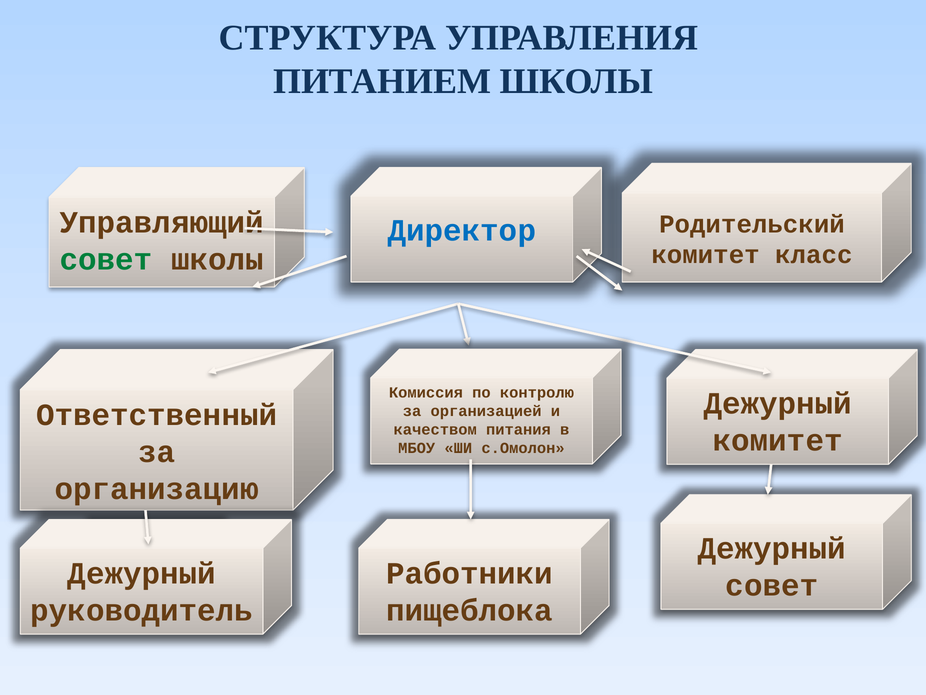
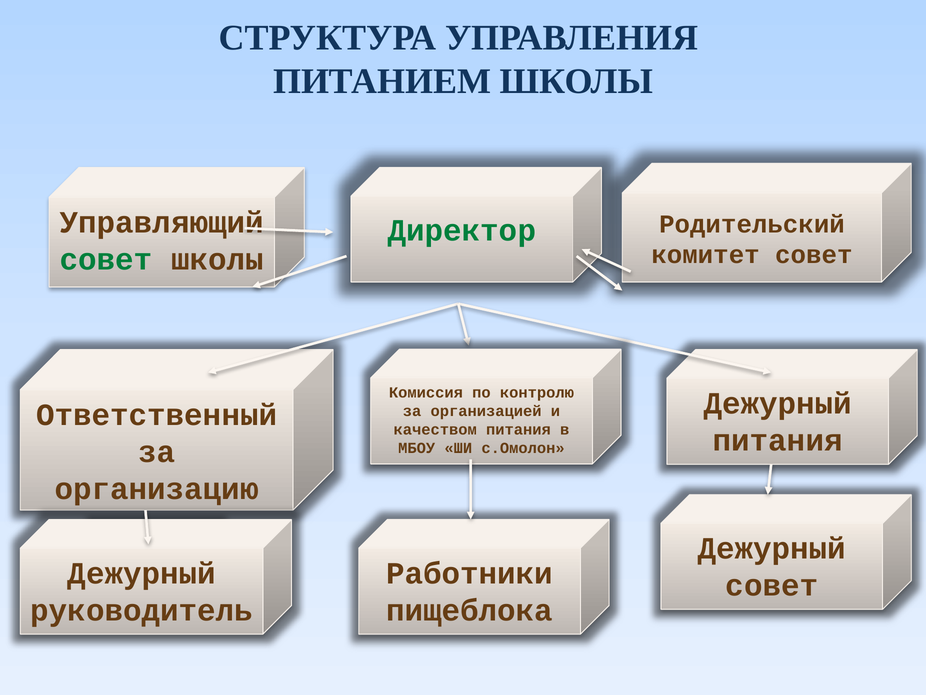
Директор colour: blue -> green
комитет класс: класс -> совет
комитет at (778, 440): комитет -> питания
